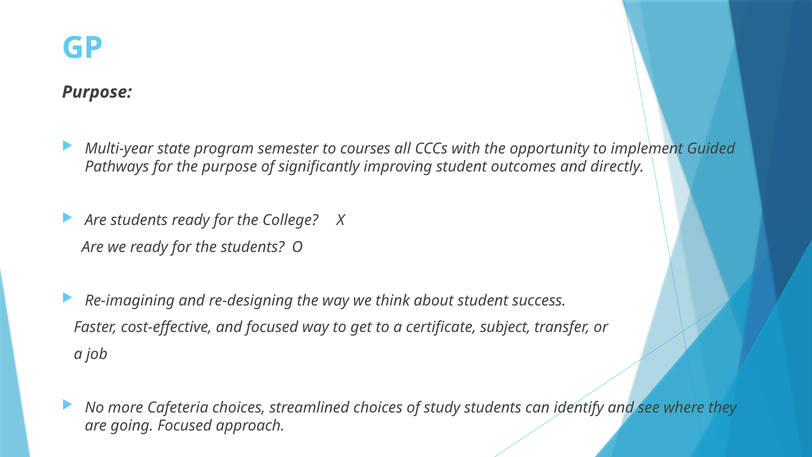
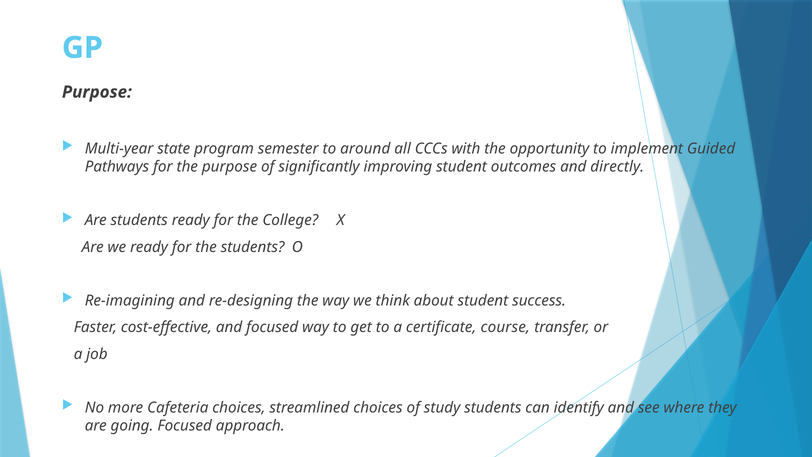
courses: courses -> around
subject: subject -> course
